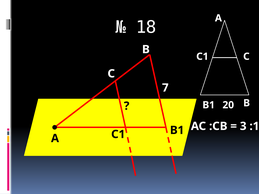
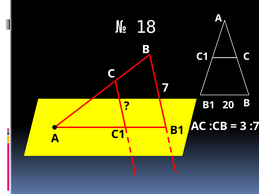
:1: :1 -> :7
